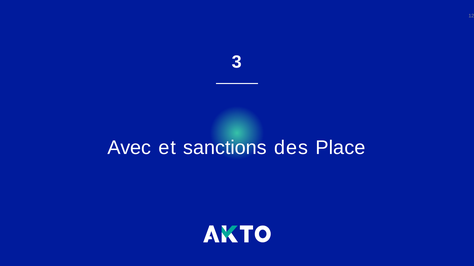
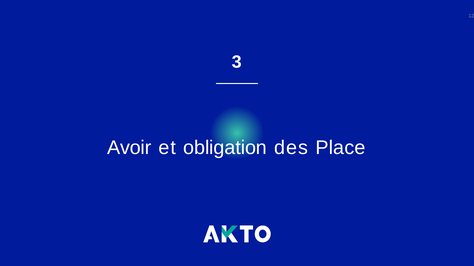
Avec: Avec -> Avoir
sanctions: sanctions -> obligation
